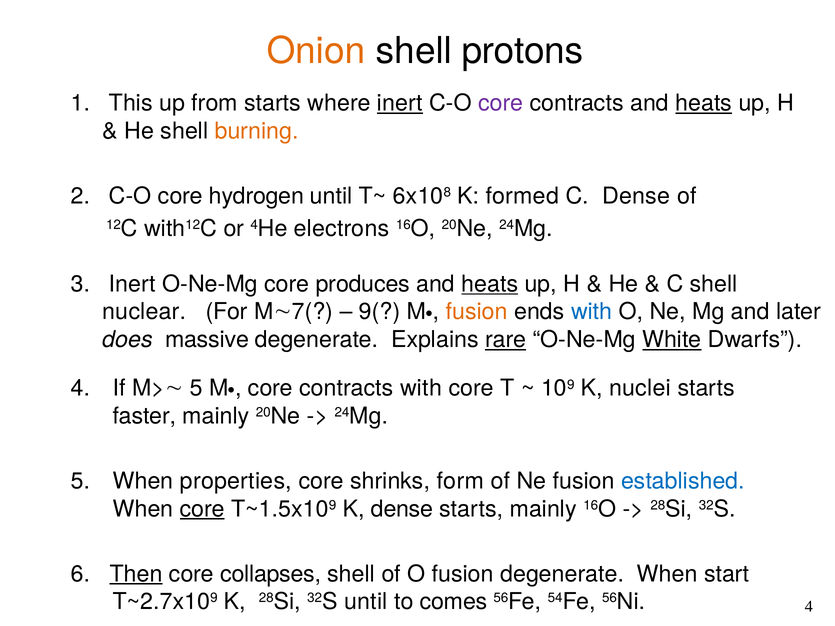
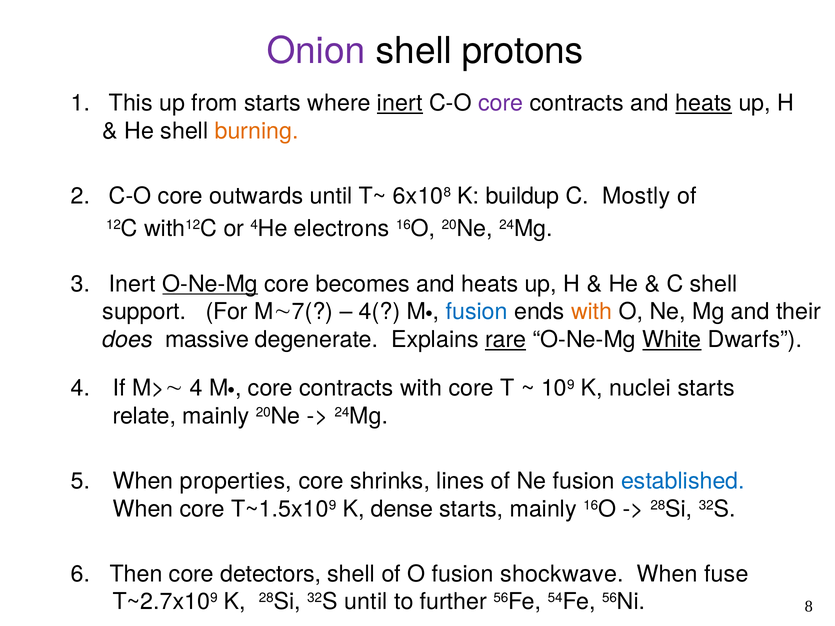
Onion colour: orange -> purple
hydrogen: hydrogen -> outwards
formed: formed -> buildup
C Dense: Dense -> Mostly
O-Ne-Mg at (210, 284) underline: none -> present
produces: produces -> becomes
heats at (490, 284) underline: present -> none
nuclear: nuclear -> support
9(: 9( -> 4(
fusion at (477, 312) colour: orange -> blue
with at (592, 312) colour: blue -> orange
later: later -> their
M> 5: 5 -> 4
faster: faster -> relate
form: form -> lines
core at (202, 509) underline: present -> none
Then underline: present -> none
collapses: collapses -> detectors
fusion degenerate: degenerate -> shockwave
start: start -> fuse
comes: comes -> further
56Ni 4: 4 -> 8
